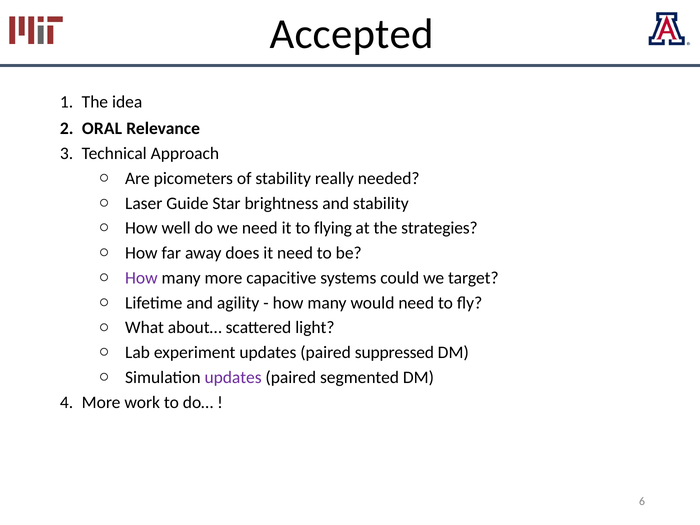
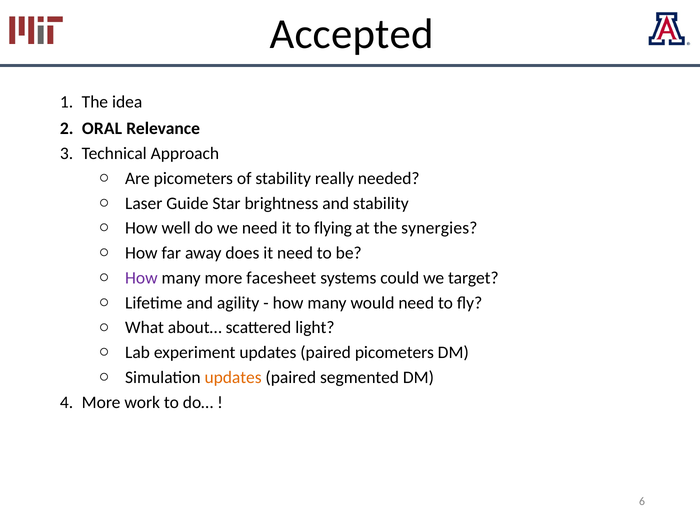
strategies: strategies -> synergies
capacitive: capacitive -> facesheet
paired suppressed: suppressed -> picometers
updates at (233, 377) colour: purple -> orange
